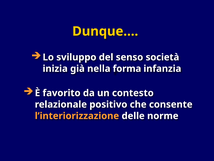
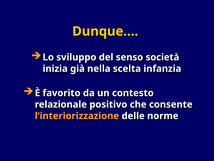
forma: forma -> scelta
